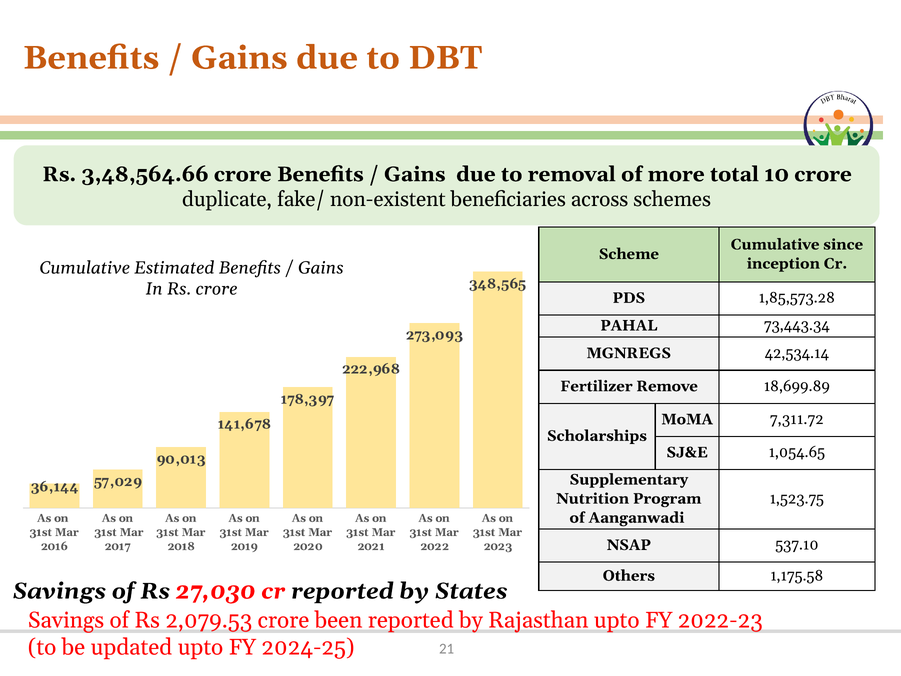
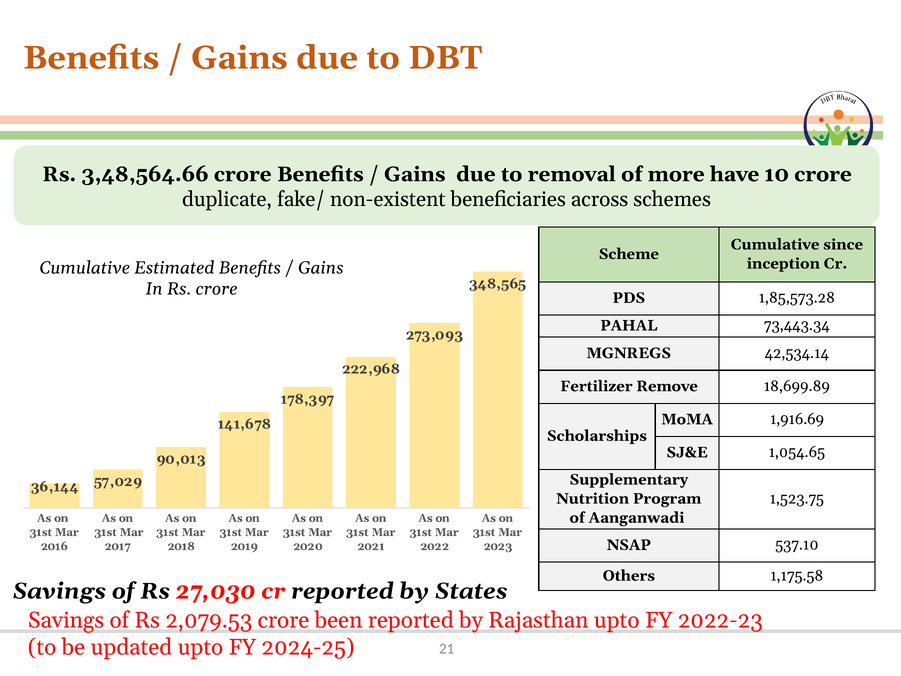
total: total -> have
7,311.72: 7,311.72 -> 1,916.69
